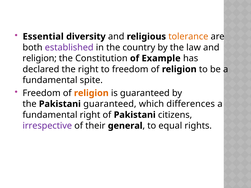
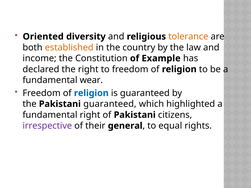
Essential: Essential -> Oriented
established colour: purple -> orange
religion at (40, 58): religion -> income
spite: spite -> wear
religion at (91, 93) colour: orange -> blue
differences: differences -> highlighted
